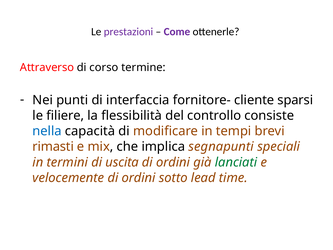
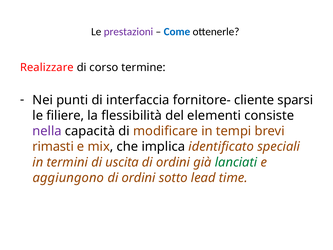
Come colour: purple -> blue
Attraverso: Attraverso -> Realizzare
controllo: controllo -> elementi
nella colour: blue -> purple
segnapunti: segnapunti -> identificato
velocemente: velocemente -> aggiungono
